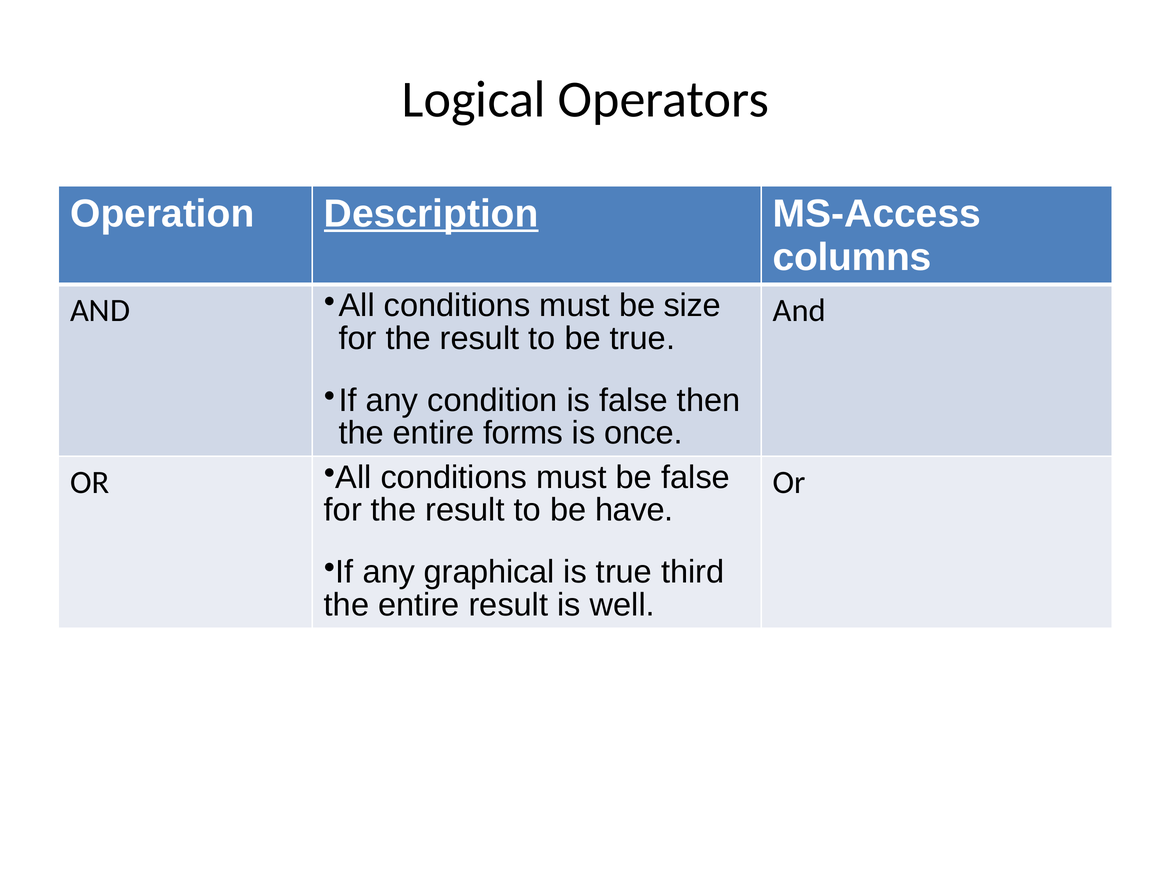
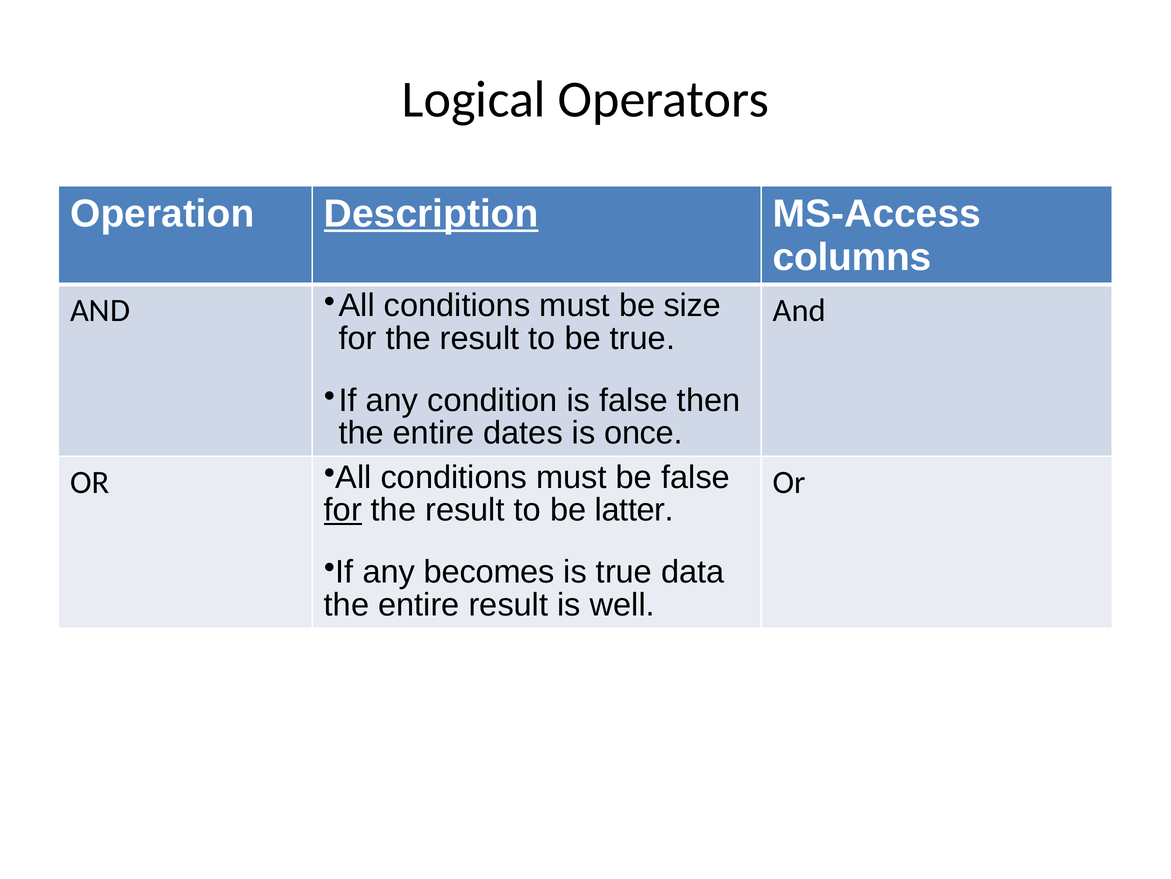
forms: forms -> dates
for at (343, 510) underline: none -> present
have: have -> latter
graphical: graphical -> becomes
third: third -> data
